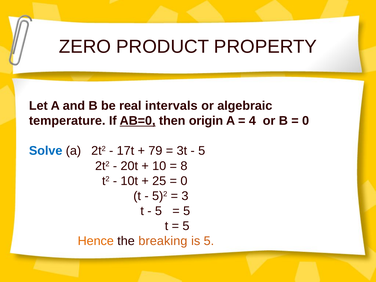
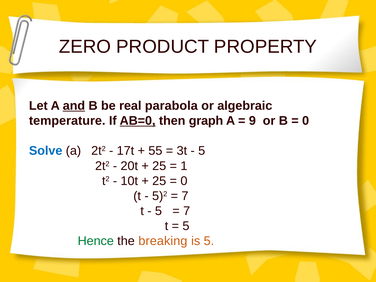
and underline: none -> present
intervals: intervals -> parabola
origin: origin -> graph
4: 4 -> 9
79: 79 -> 55
10 at (159, 166): 10 -> 25
8: 8 -> 1
3 at (185, 196): 3 -> 7
5 at (187, 211): 5 -> 7
Hence colour: orange -> green
